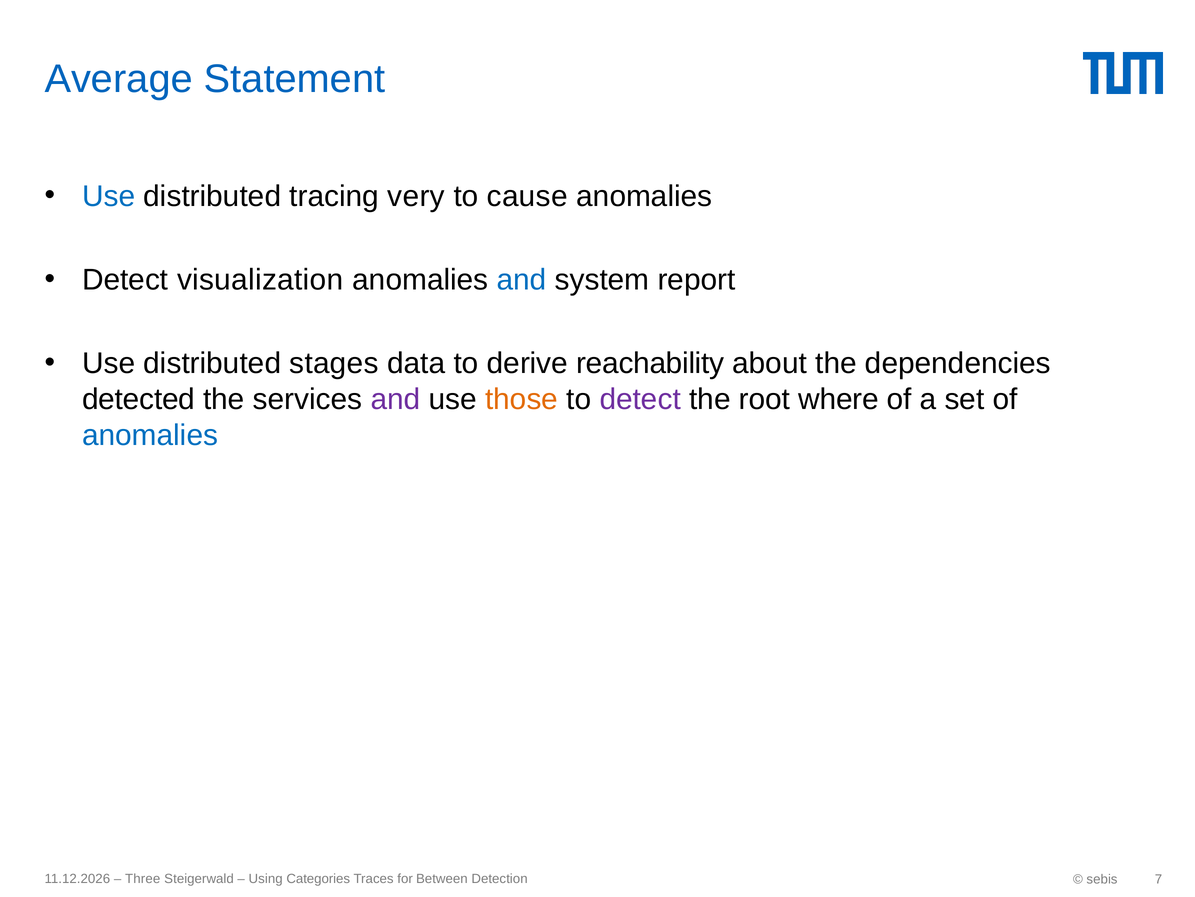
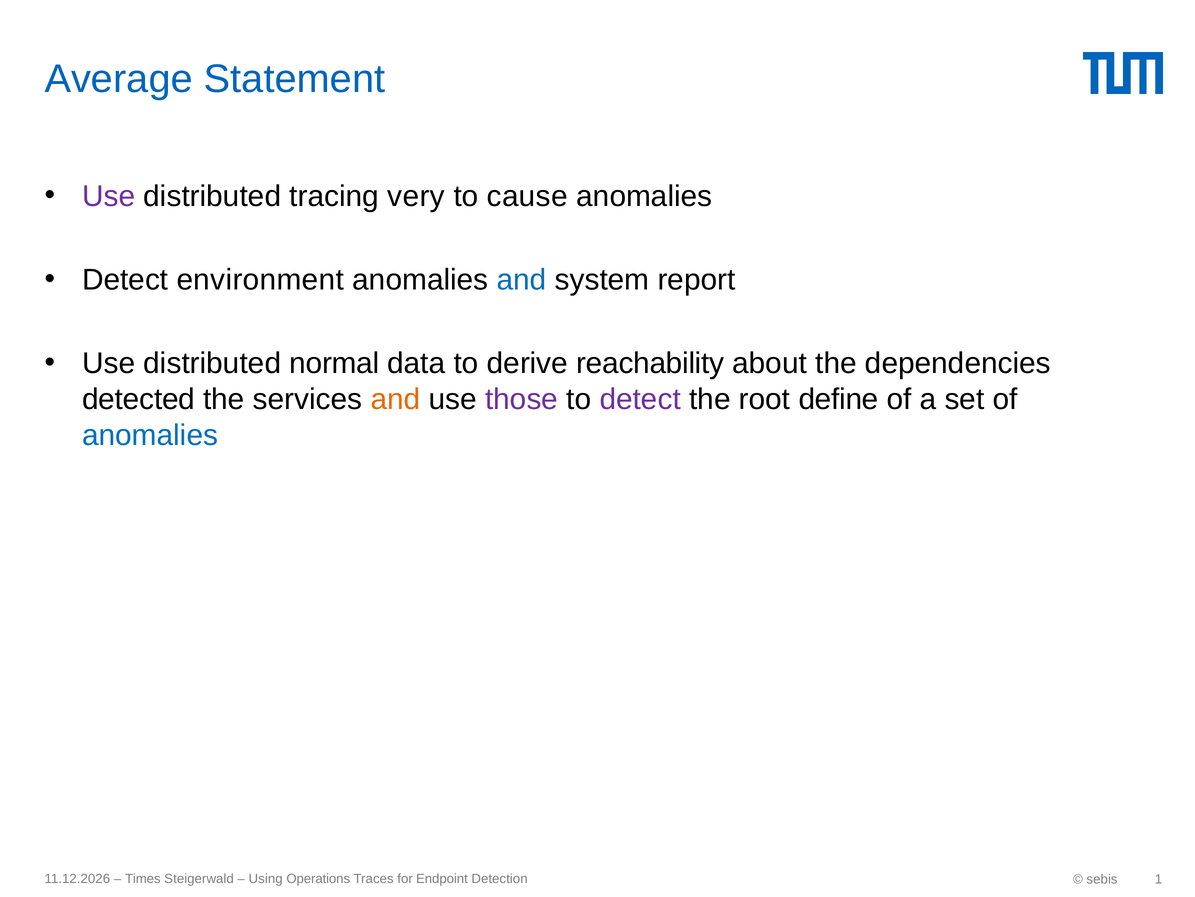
Use at (109, 196) colour: blue -> purple
visualization: visualization -> environment
stages: stages -> normal
and at (395, 399) colour: purple -> orange
those colour: orange -> purple
where: where -> define
Three: Three -> Times
Categories: Categories -> Operations
Between: Between -> Endpoint
7: 7 -> 1
